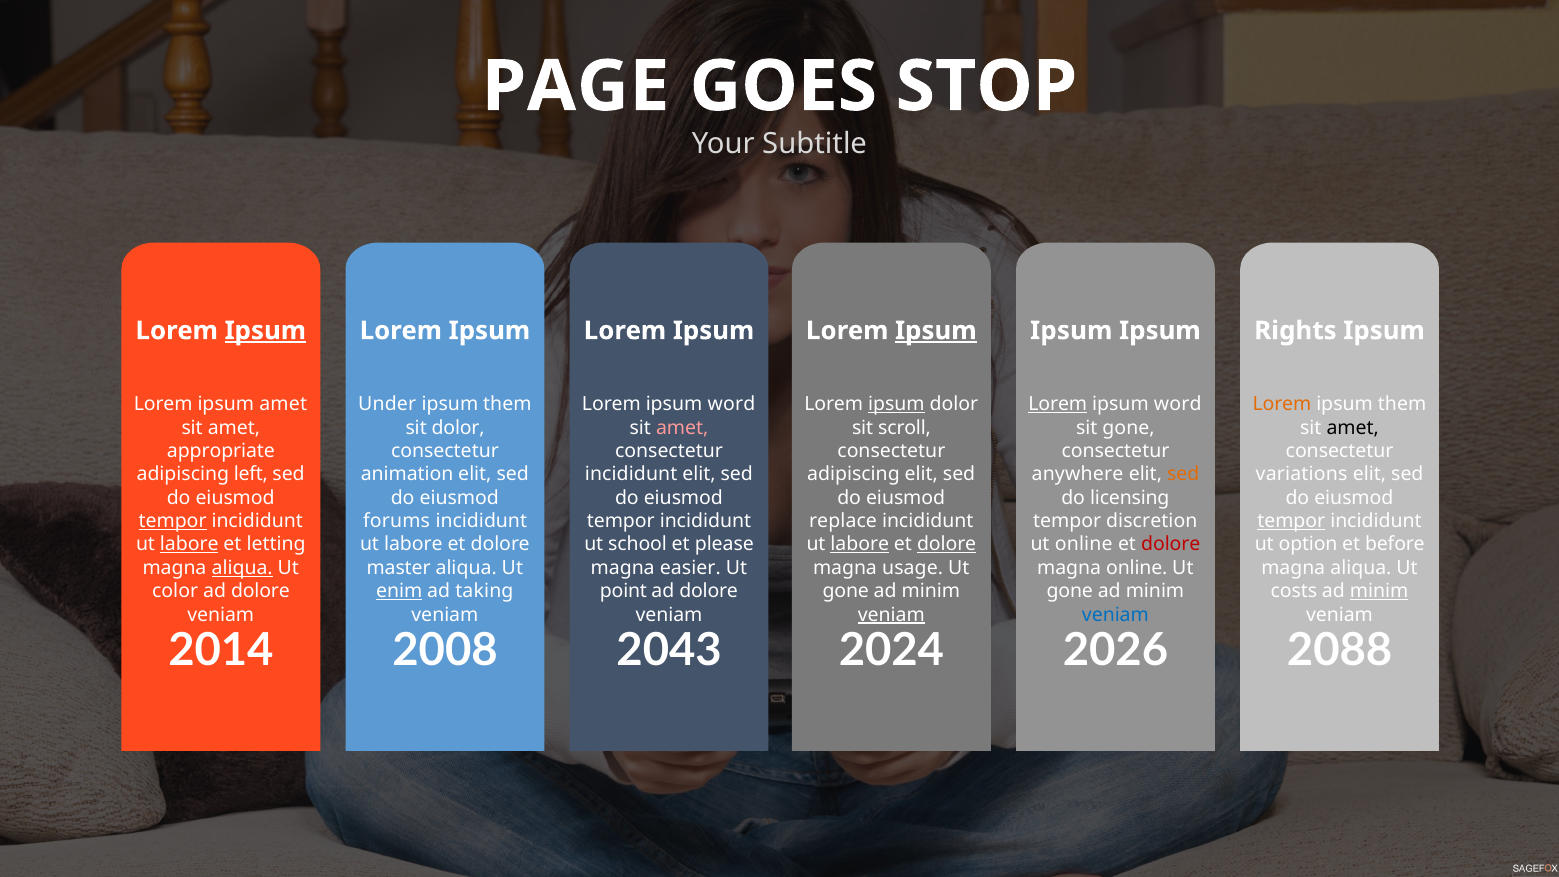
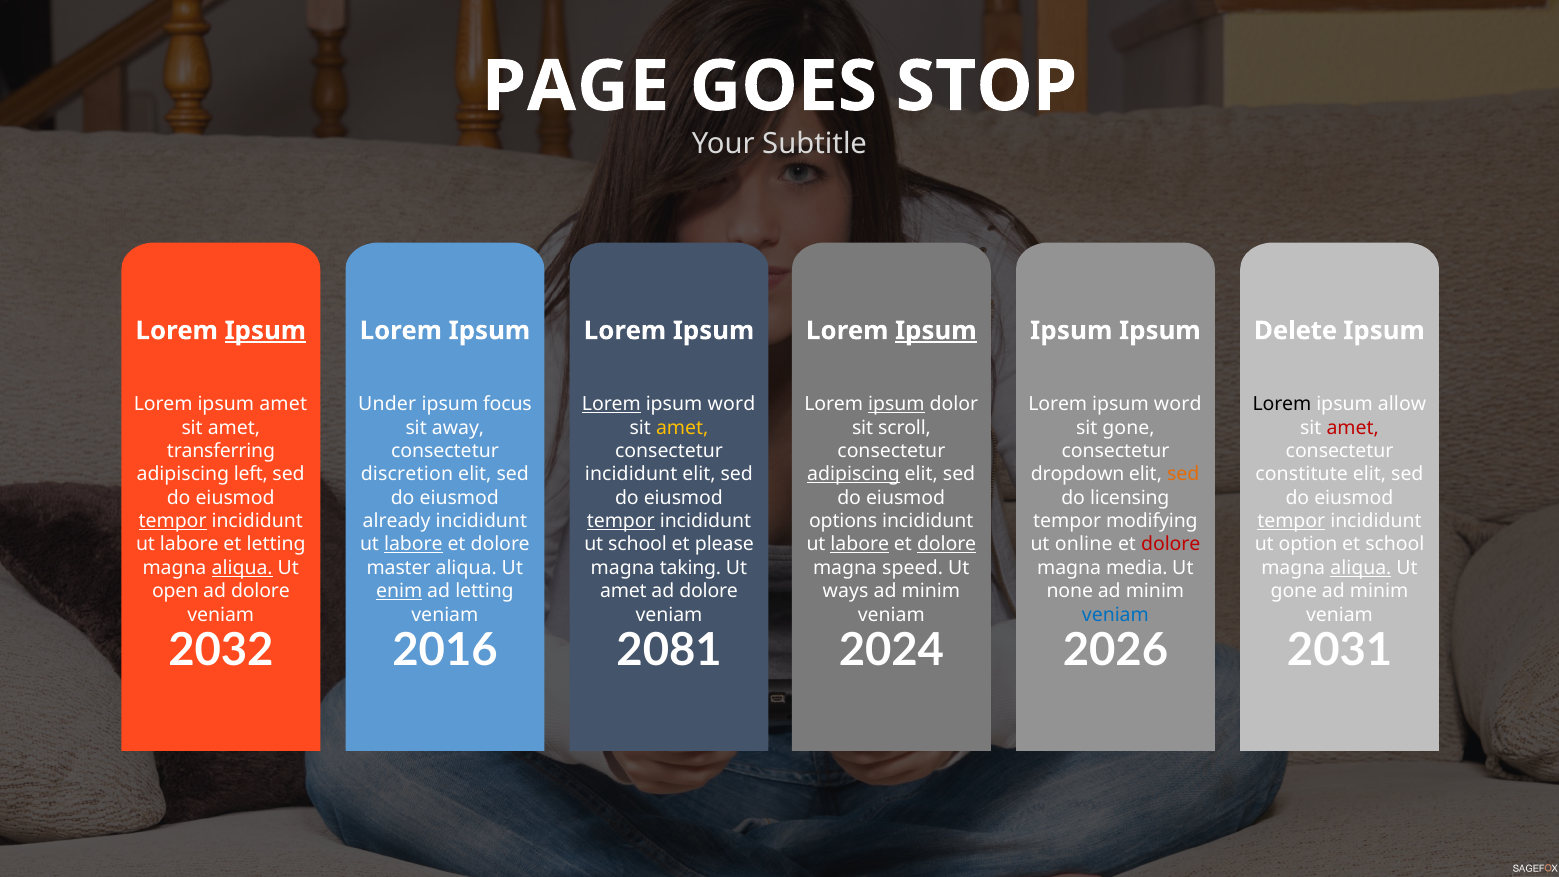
Rights: Rights -> Delete
them at (507, 404): them -> focus
Lorem at (611, 404) underline: none -> present
Lorem at (1058, 404) underline: present -> none
Lorem at (1282, 404) colour: orange -> black
them at (1402, 404): them -> allow
sit dolor: dolor -> away
amet at (682, 428) colour: pink -> yellow
amet at (1353, 428) colour: black -> red
appropriate: appropriate -> transferring
animation: animation -> discretion
adipiscing at (853, 474) underline: none -> present
anywhere: anywhere -> dropdown
variations: variations -> constitute
forums: forums -> already
tempor at (621, 521) underline: none -> present
replace: replace -> options
discretion: discretion -> modifying
labore at (189, 544) underline: present -> none
labore at (413, 544) underline: none -> present
et before: before -> school
easier: easier -> taking
usage: usage -> speed
magna online: online -> media
aliqua at (1361, 568) underline: none -> present
color: color -> open
ad taking: taking -> letting
point at (623, 591): point -> amet
gone at (846, 591): gone -> ways
gone at (1070, 591): gone -> none
costs at (1294, 591): costs -> gone
minim at (1379, 591) underline: present -> none
veniam at (891, 615) underline: present -> none
2014: 2014 -> 2032
2008: 2008 -> 2016
2043: 2043 -> 2081
2088: 2088 -> 2031
